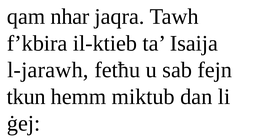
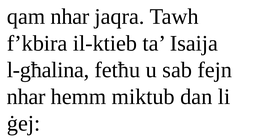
l-jarawh: l-jarawh -> l-għalina
tkun at (26, 97): tkun -> nhar
